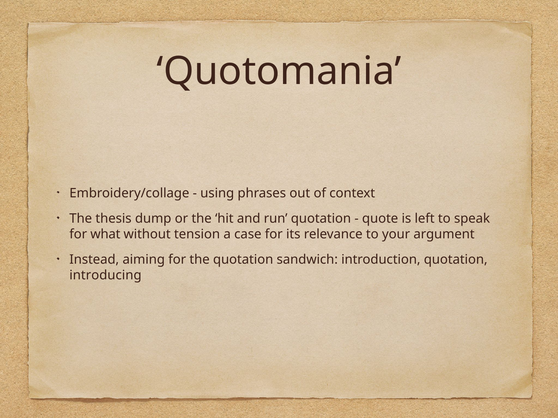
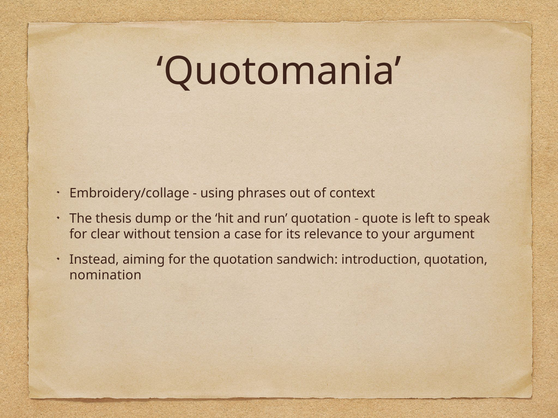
what: what -> clear
introducing: introducing -> nomination
